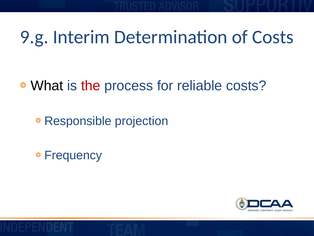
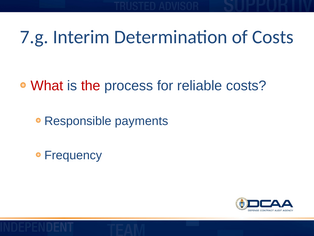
9.g: 9.g -> 7.g
What colour: black -> red
projection: projection -> payments
